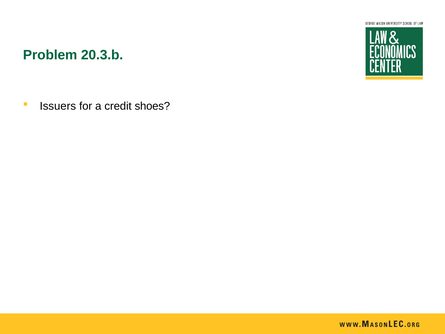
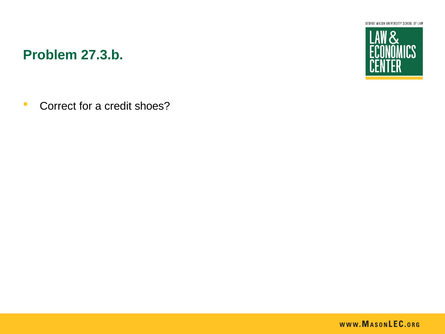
20.3.b: 20.3.b -> 27.3.b
Issuers: Issuers -> Correct
